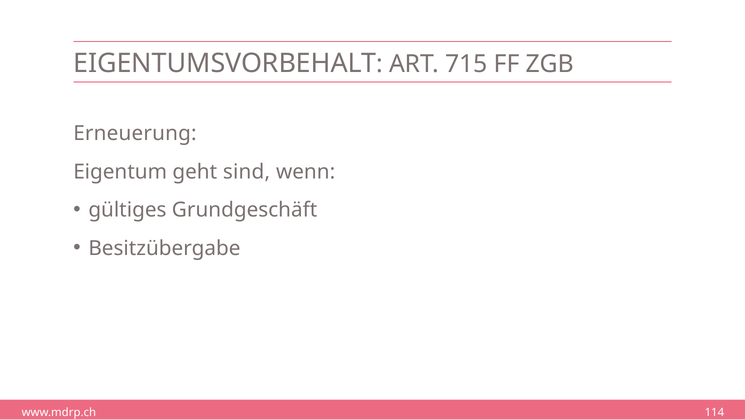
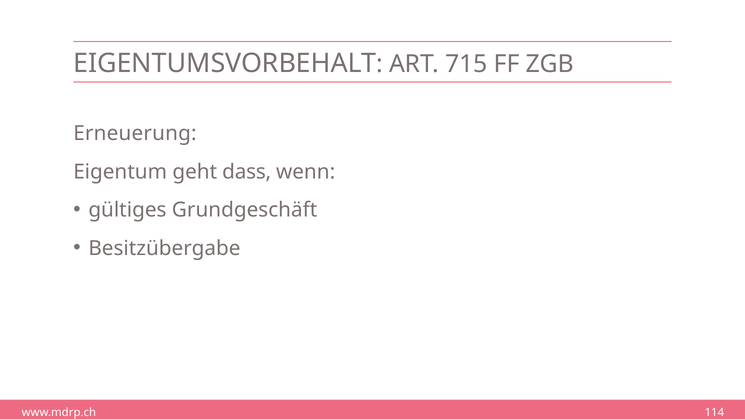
sind: sind -> dass
